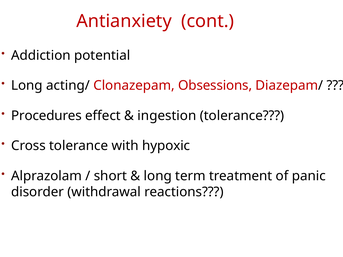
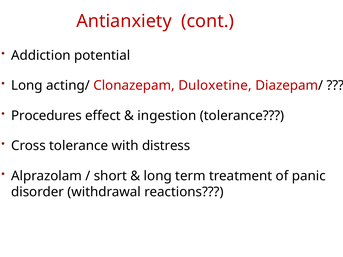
Obsessions: Obsessions -> Duloxetine
hypoxic: hypoxic -> distress
